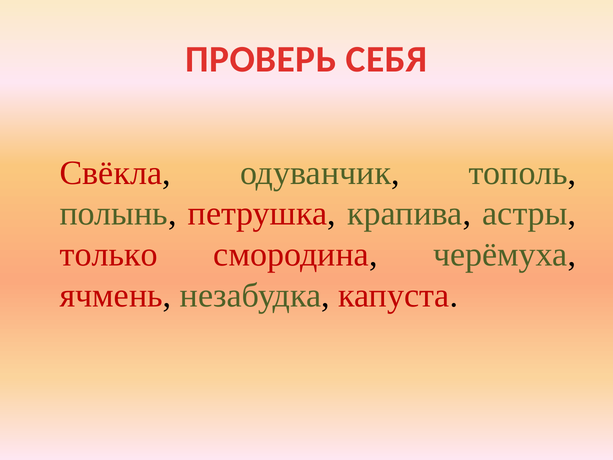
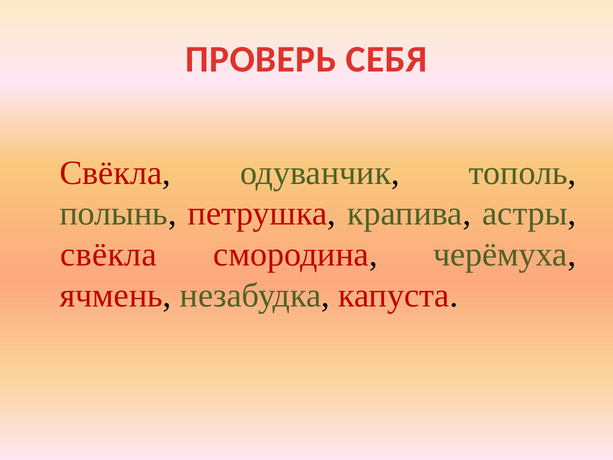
только at (109, 254): только -> свёкла
